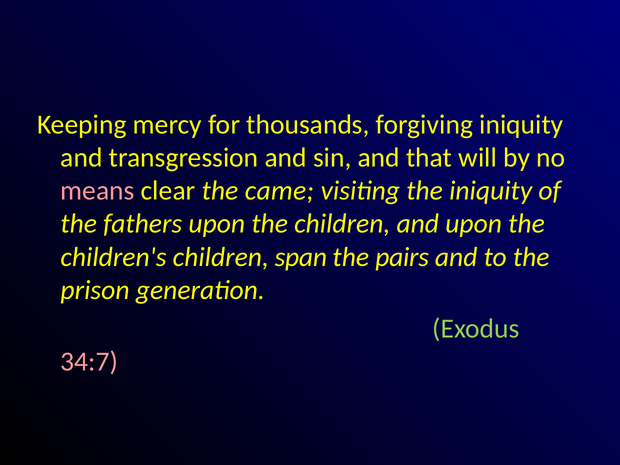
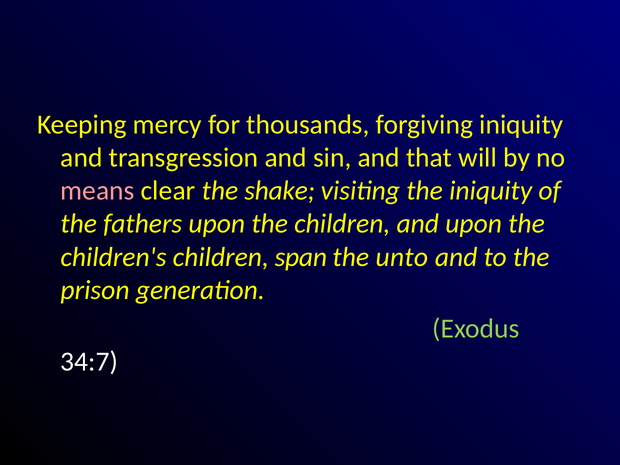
came: came -> shake
pairs: pairs -> unto
34:7 colour: pink -> white
